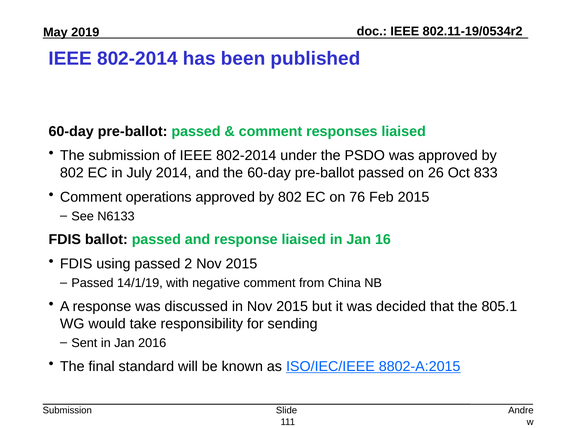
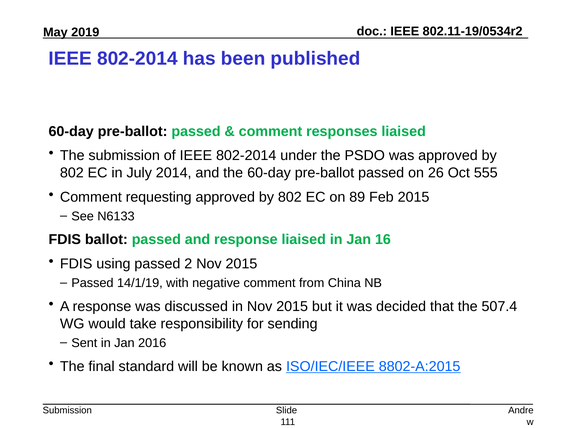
833: 833 -> 555
operations: operations -> requesting
76: 76 -> 89
805.1: 805.1 -> 507.4
